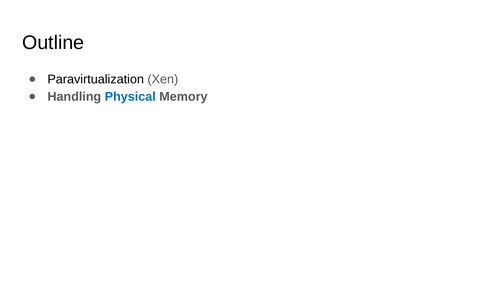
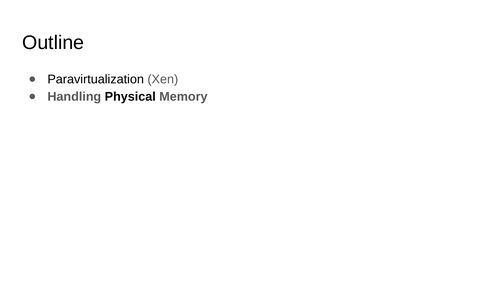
Physical colour: blue -> black
